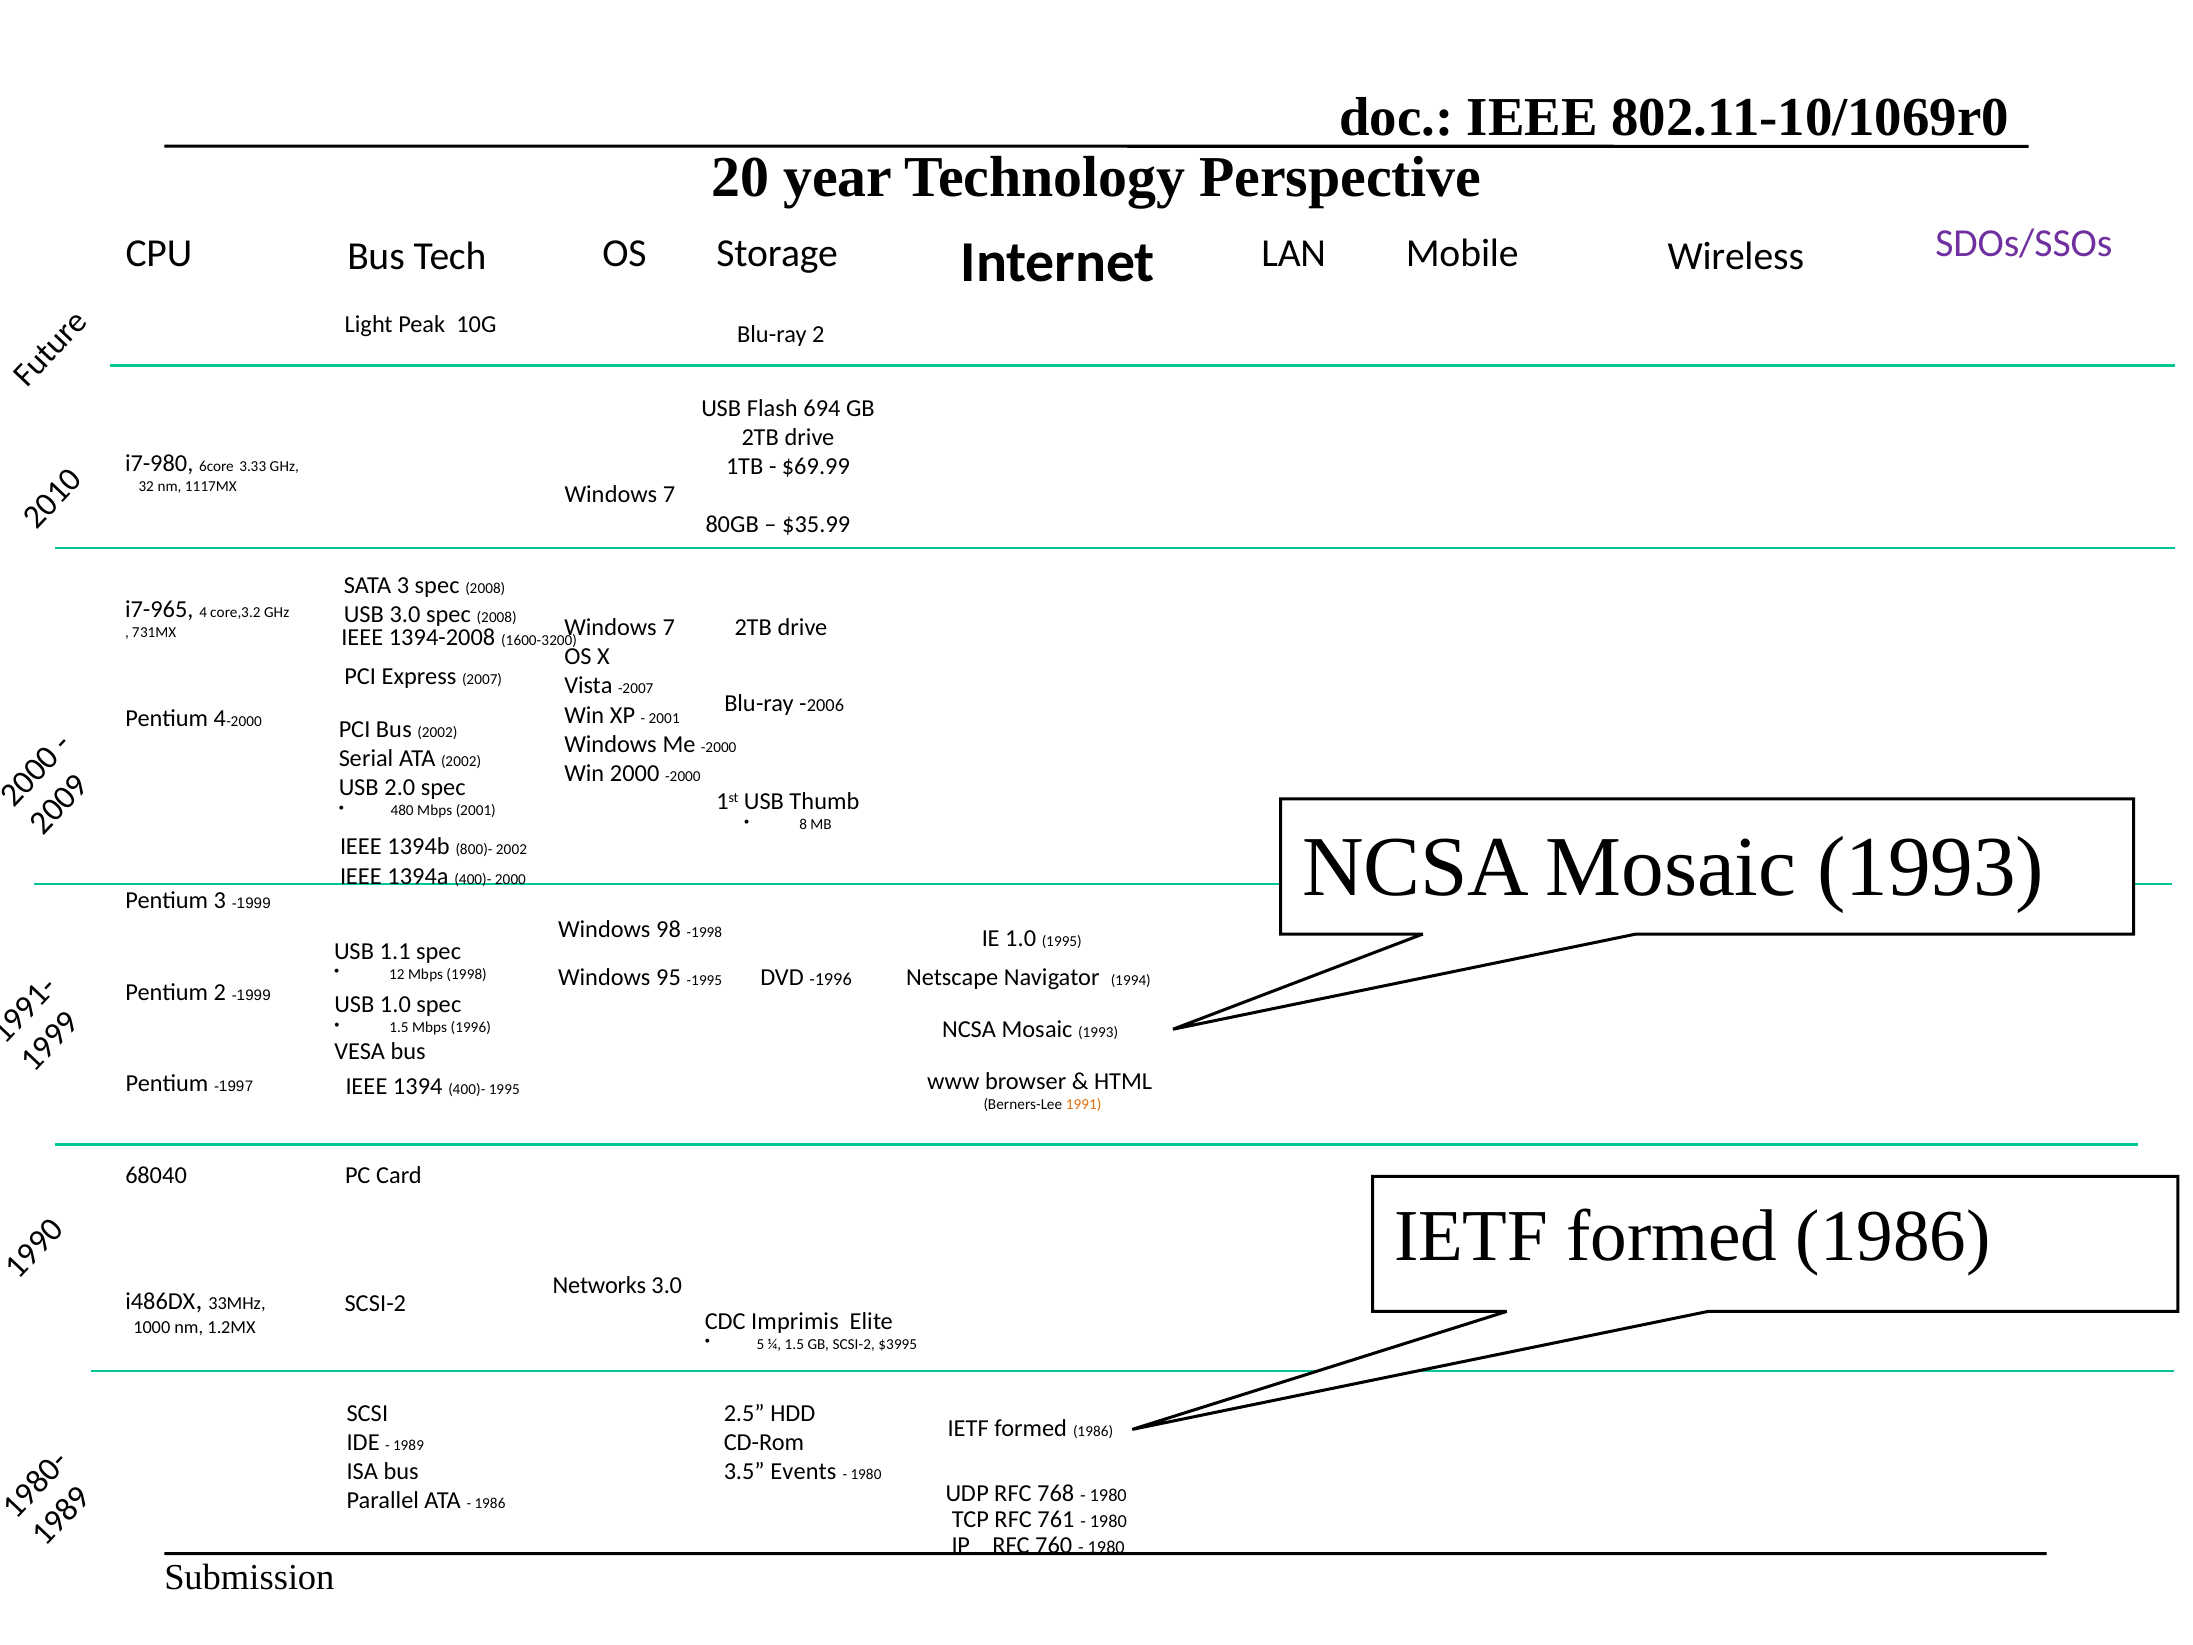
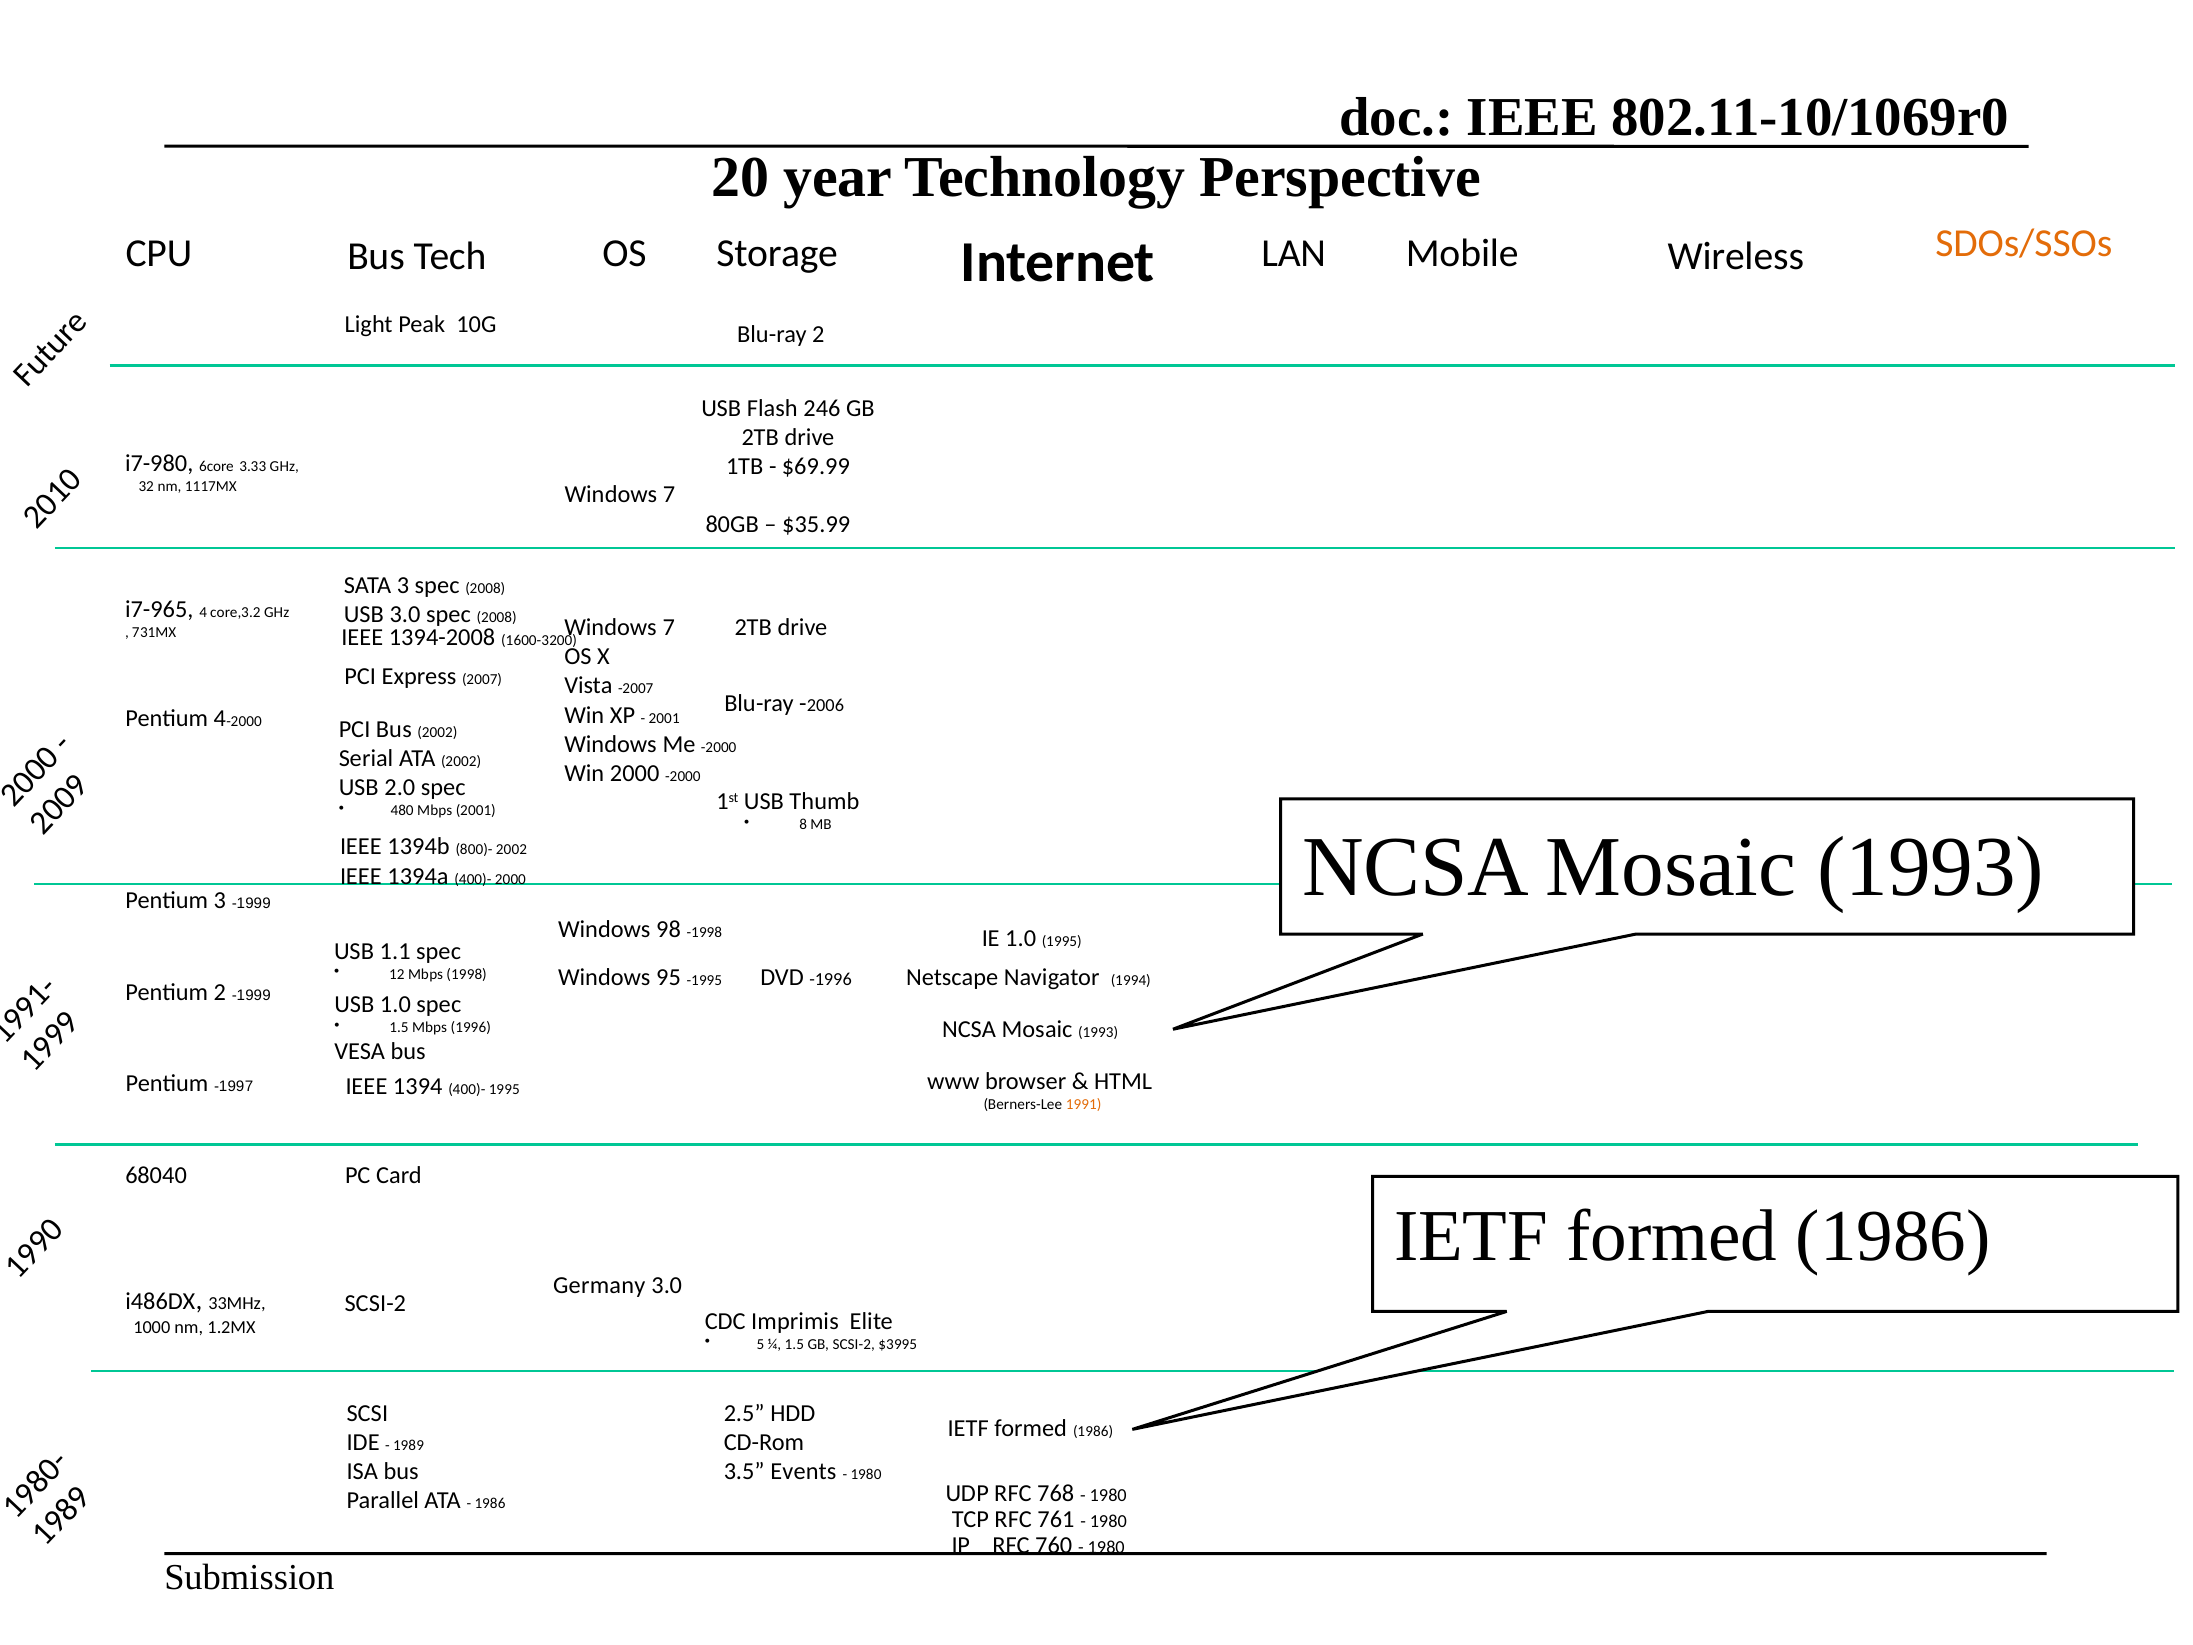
SDOs/SSOs colour: purple -> orange
694: 694 -> 246
Networks: Networks -> Germany
